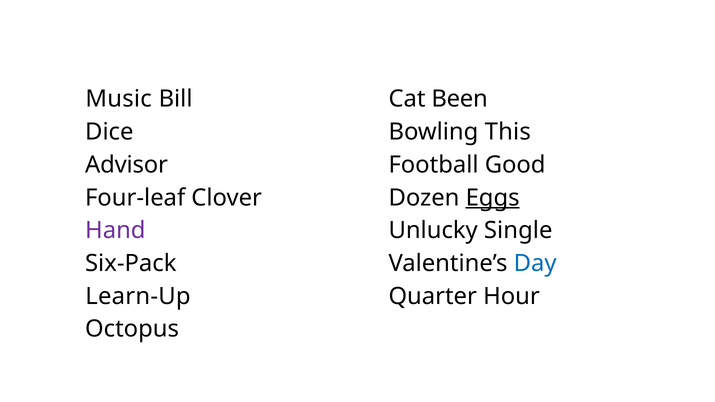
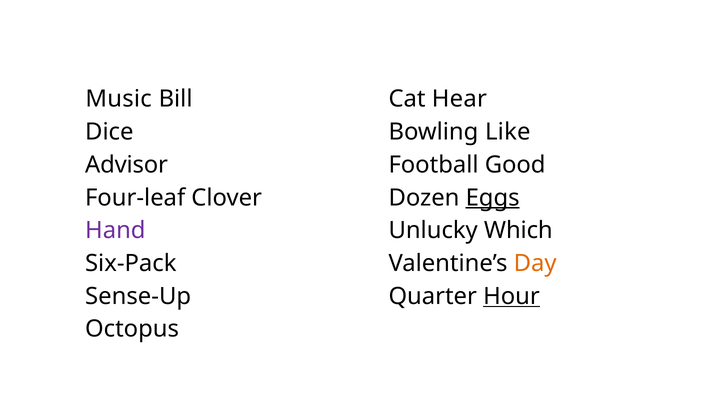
Been: Been -> Hear
This: This -> Like
Single: Single -> Which
Day colour: blue -> orange
Learn-Up: Learn-Up -> Sense-Up
Hour underline: none -> present
